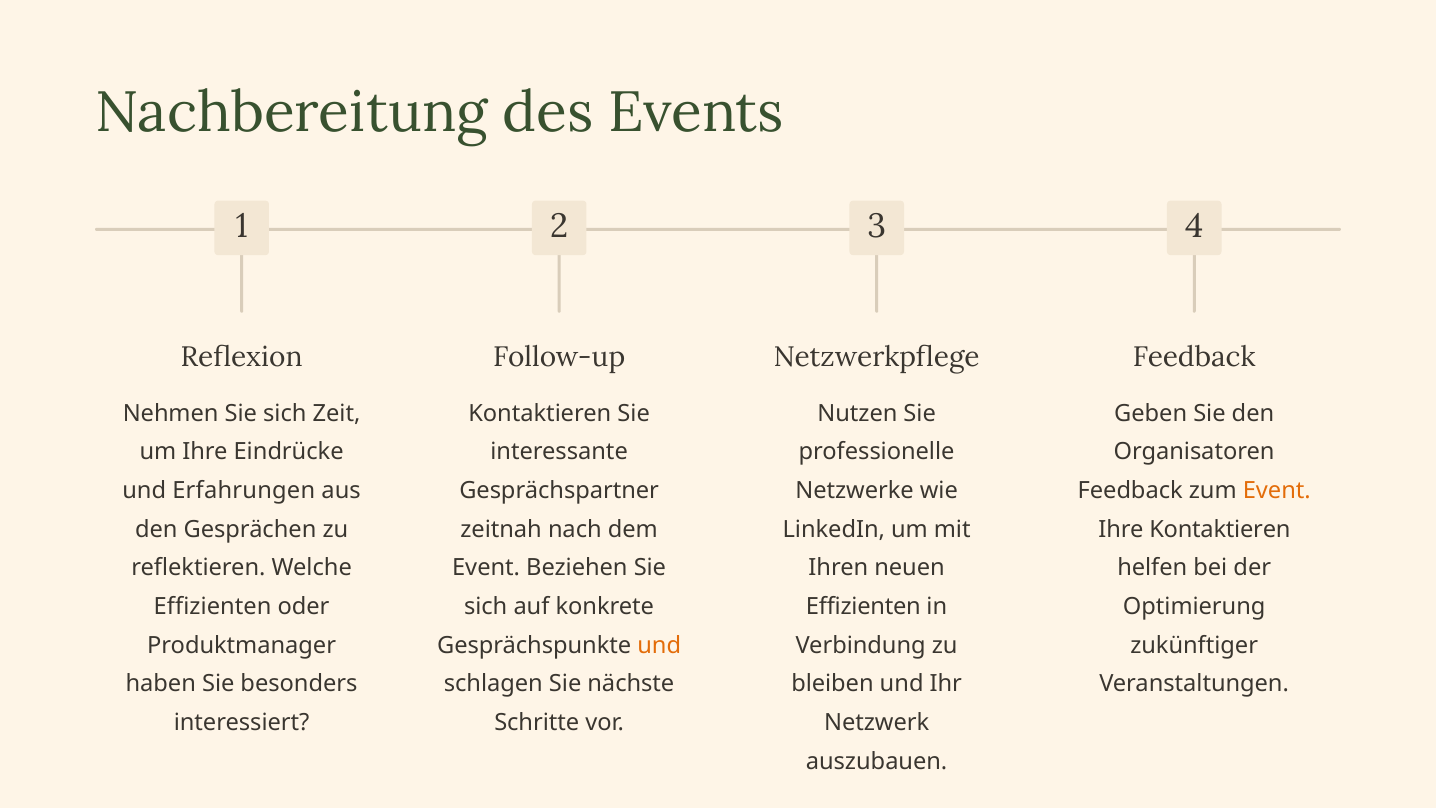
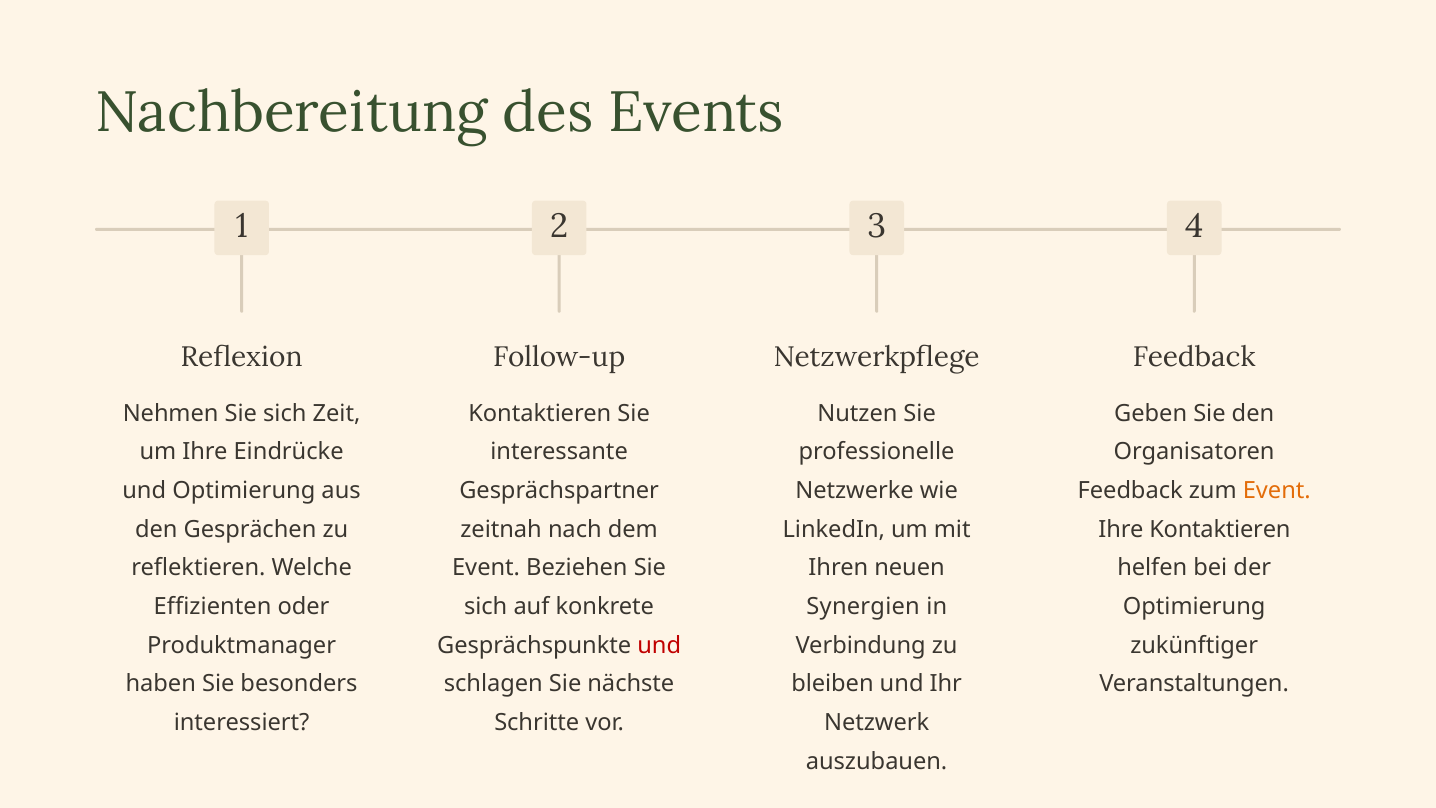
und Erfahrungen: Erfahrungen -> Optimierung
Effizienten at (863, 606): Effizienten -> Synergien
und at (659, 645) colour: orange -> red
